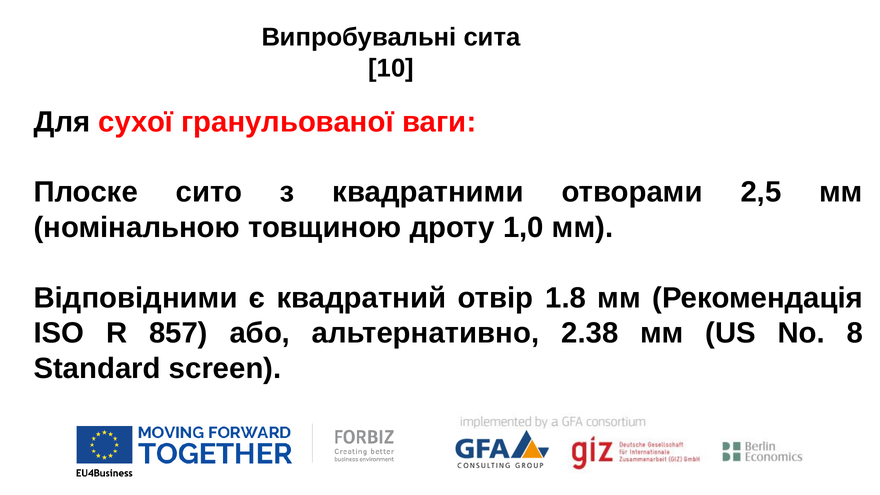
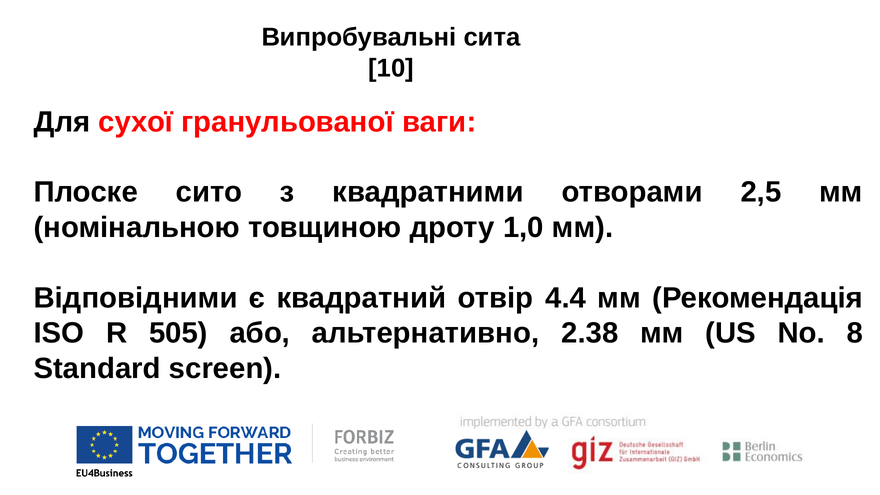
1.8: 1.8 -> 4.4
857: 857 -> 505
